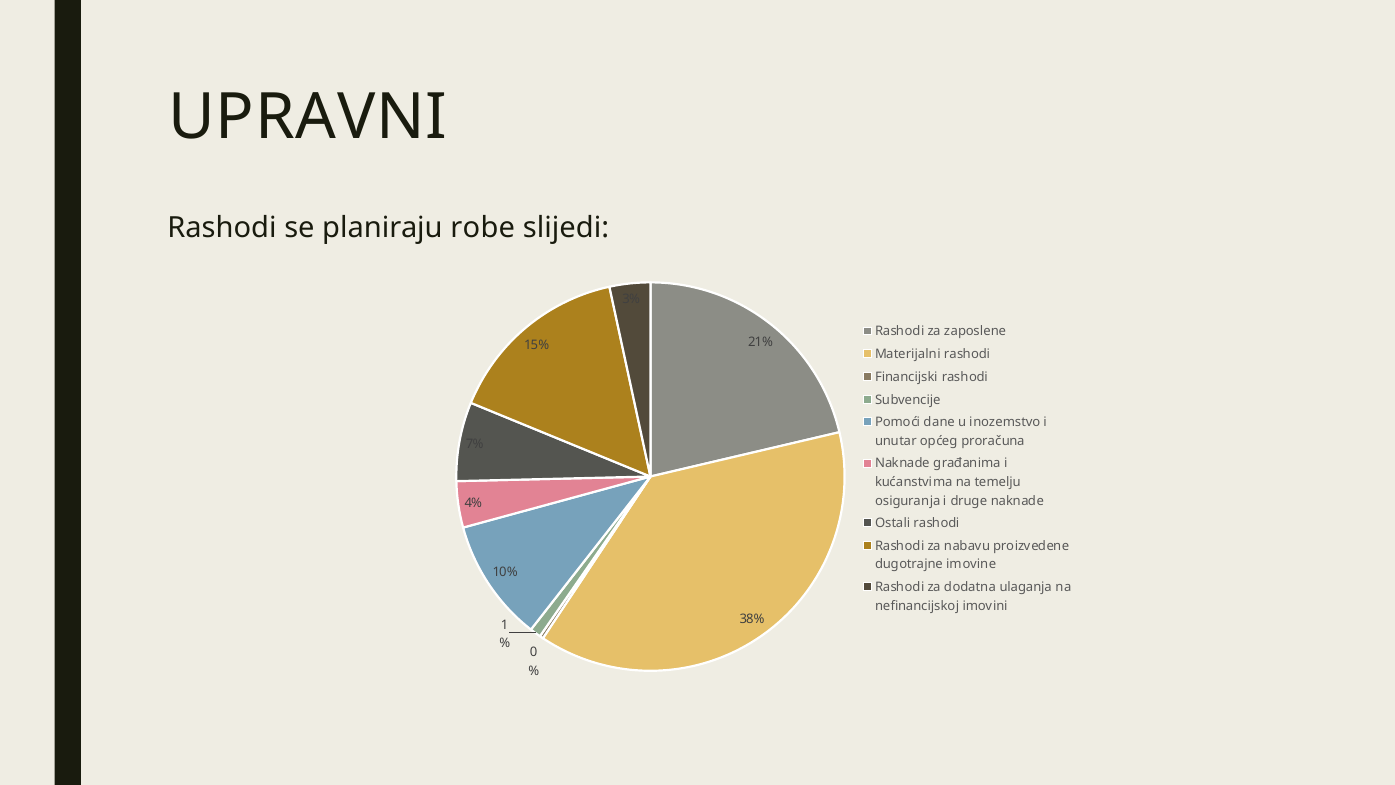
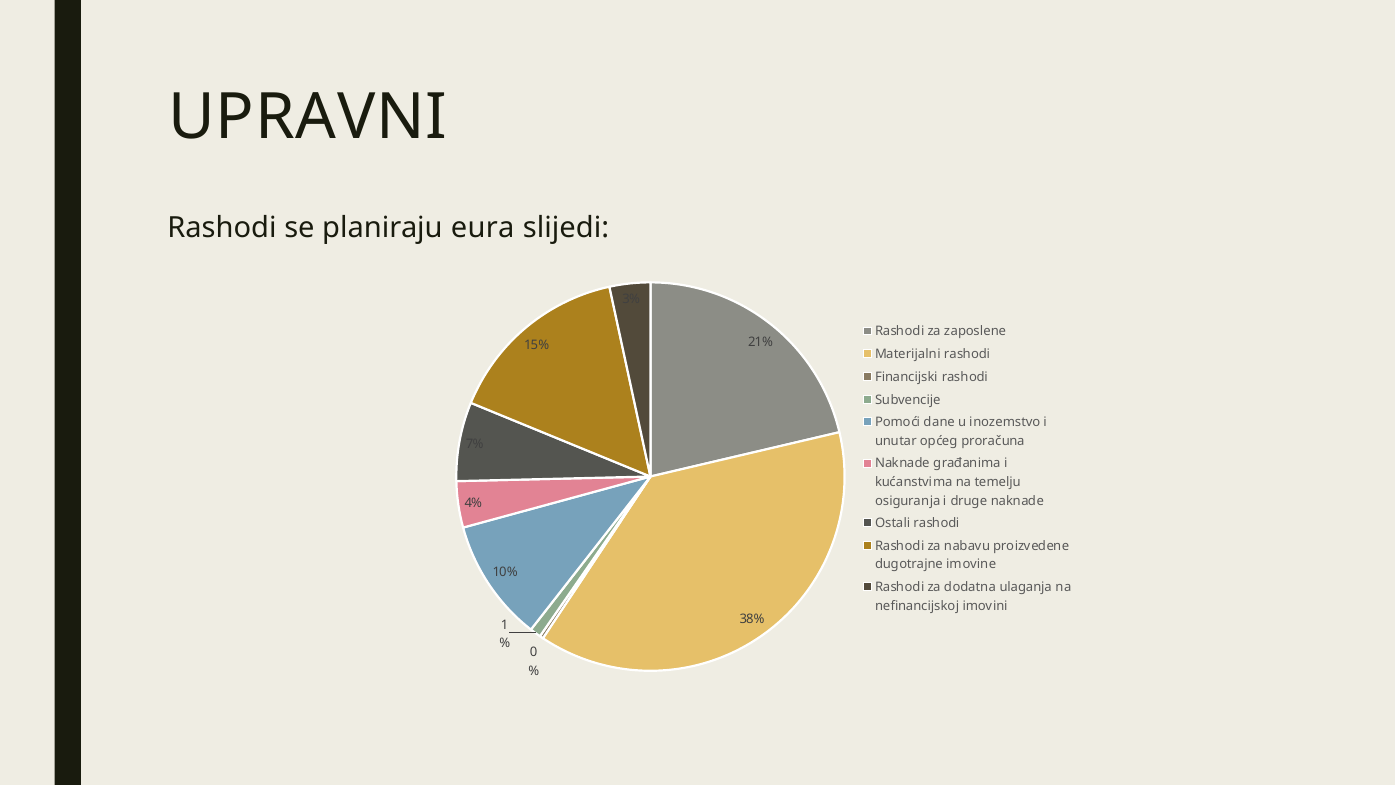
robe: robe -> eura
